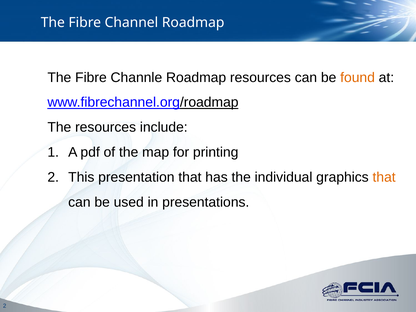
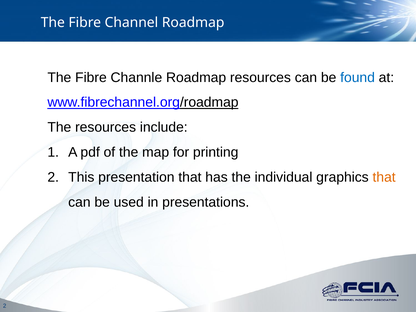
found colour: orange -> blue
